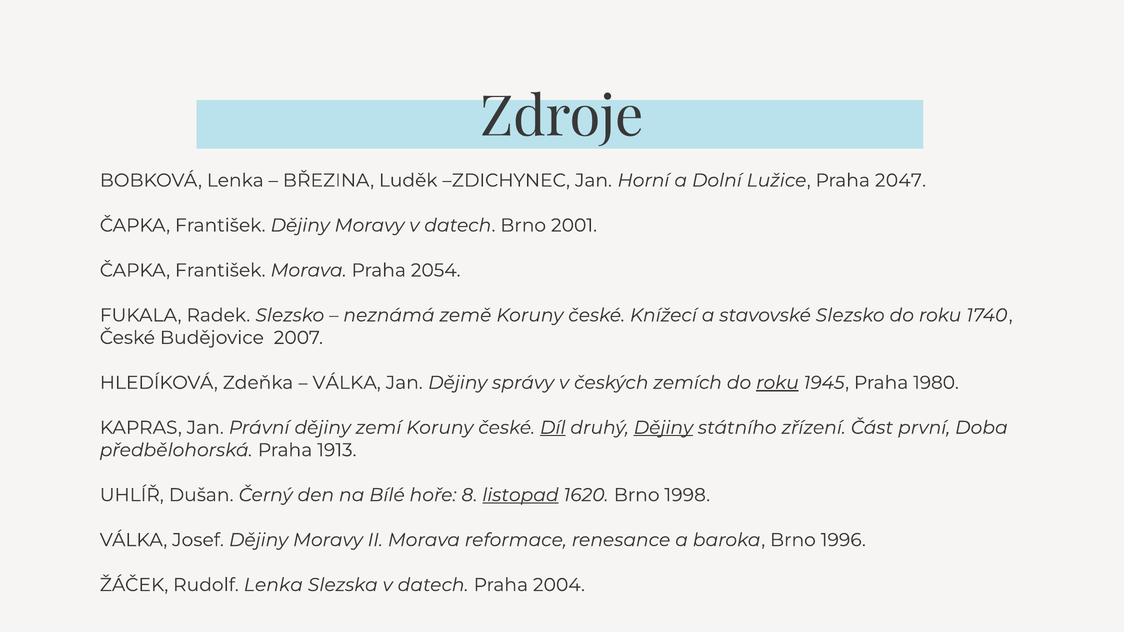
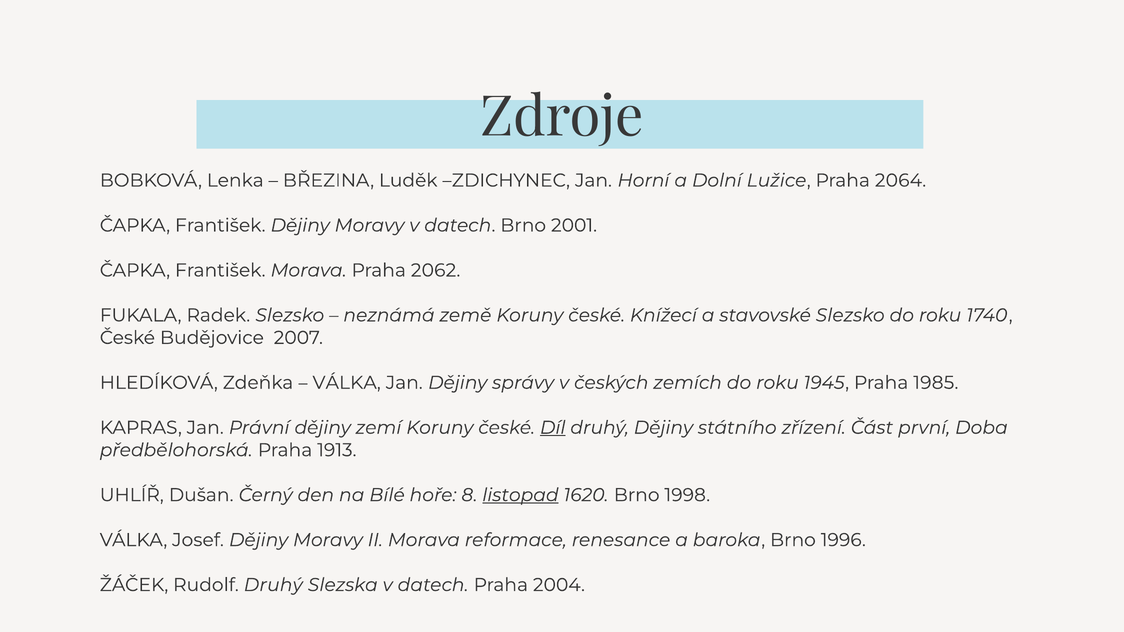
2047: 2047 -> 2064
2054: 2054 -> 2062
roku at (777, 383) underline: present -> none
1980: 1980 -> 1985
Dějiny at (663, 428) underline: present -> none
Rudolf Lenka: Lenka -> Druhý
